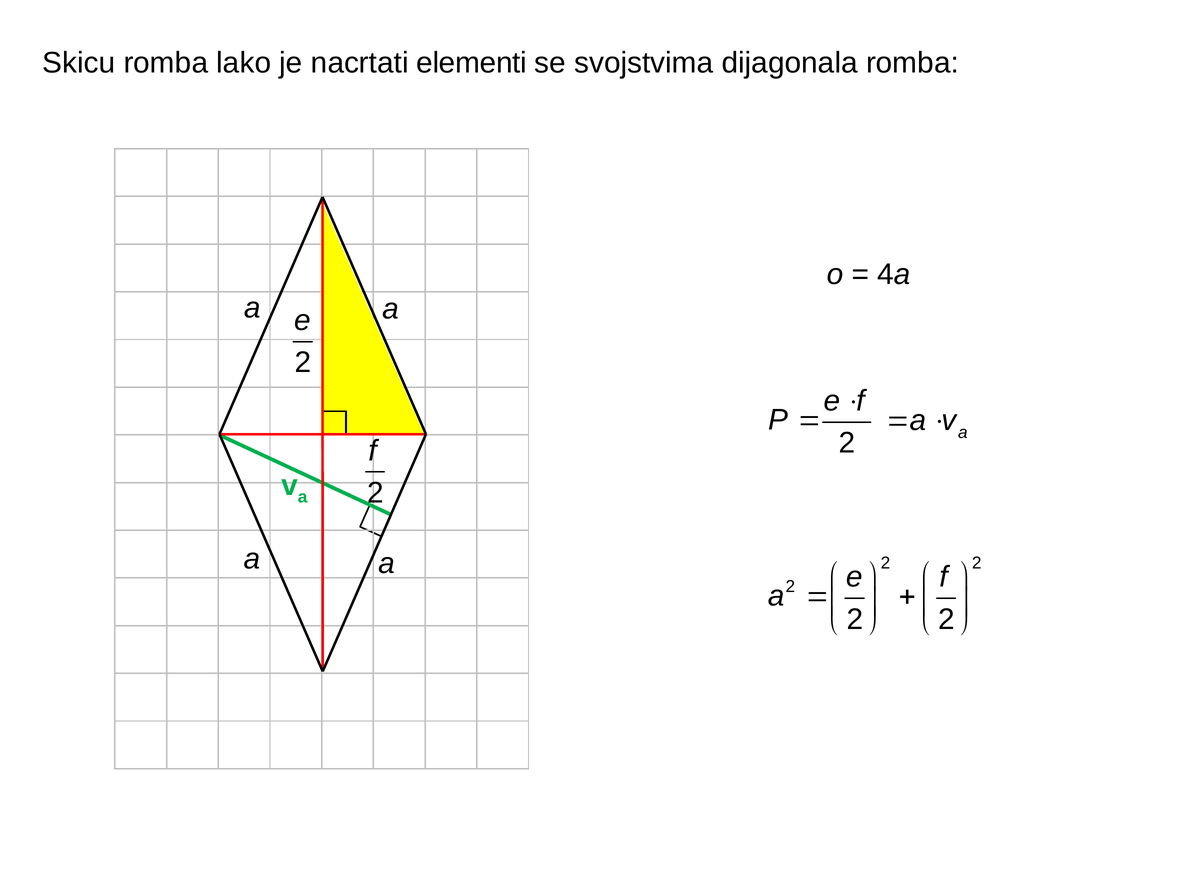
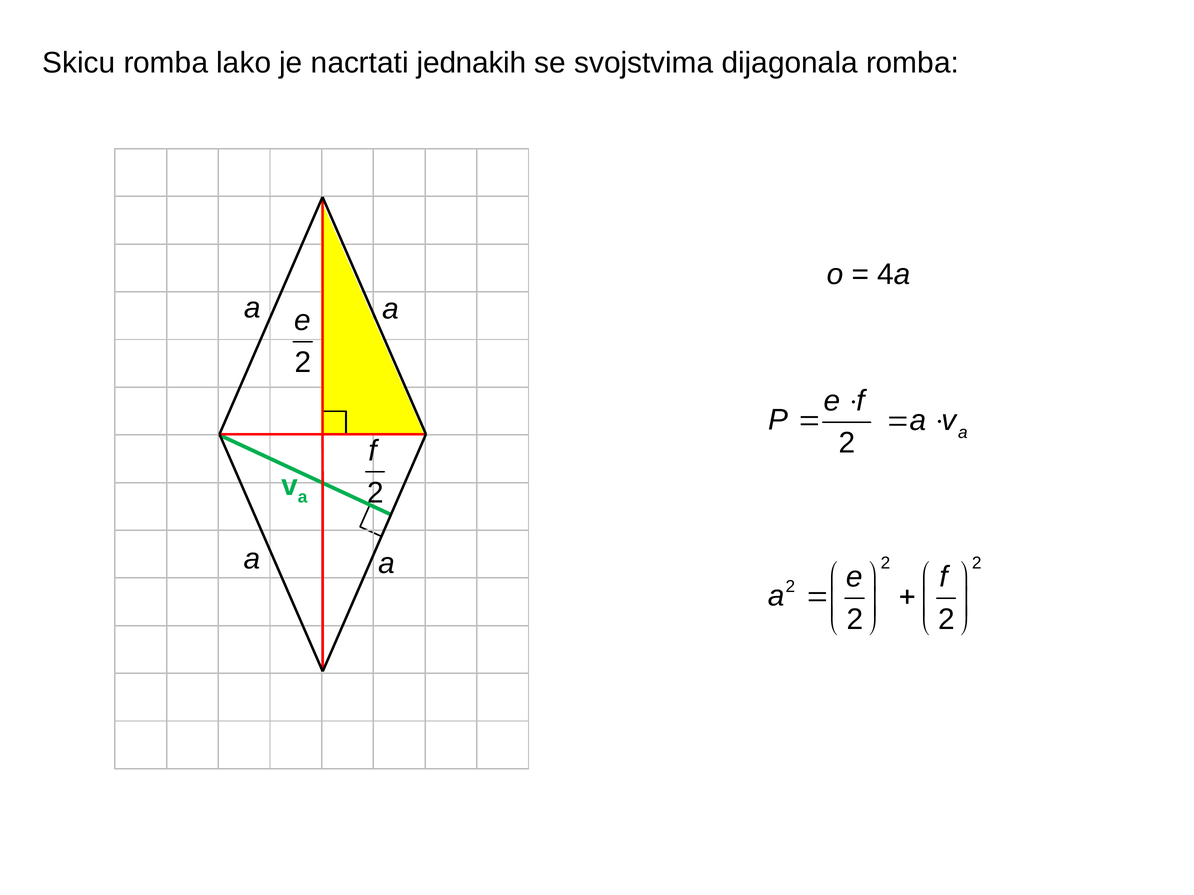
elementi: elementi -> jednakih
